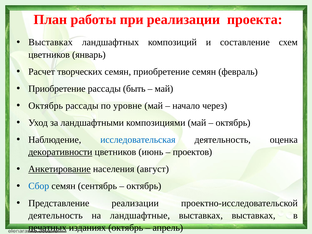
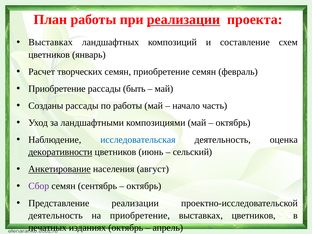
реализации at (184, 20) underline: none -> present
Октябрь at (46, 106): Октябрь -> Созданы
по уровне: уровне -> работы
через: через -> часть
проектов: проектов -> сельский
Сбор colour: blue -> purple
на ландшафтные: ландшафтные -> приобретение
выставках выставках: выставках -> цветников
печатных underline: present -> none
